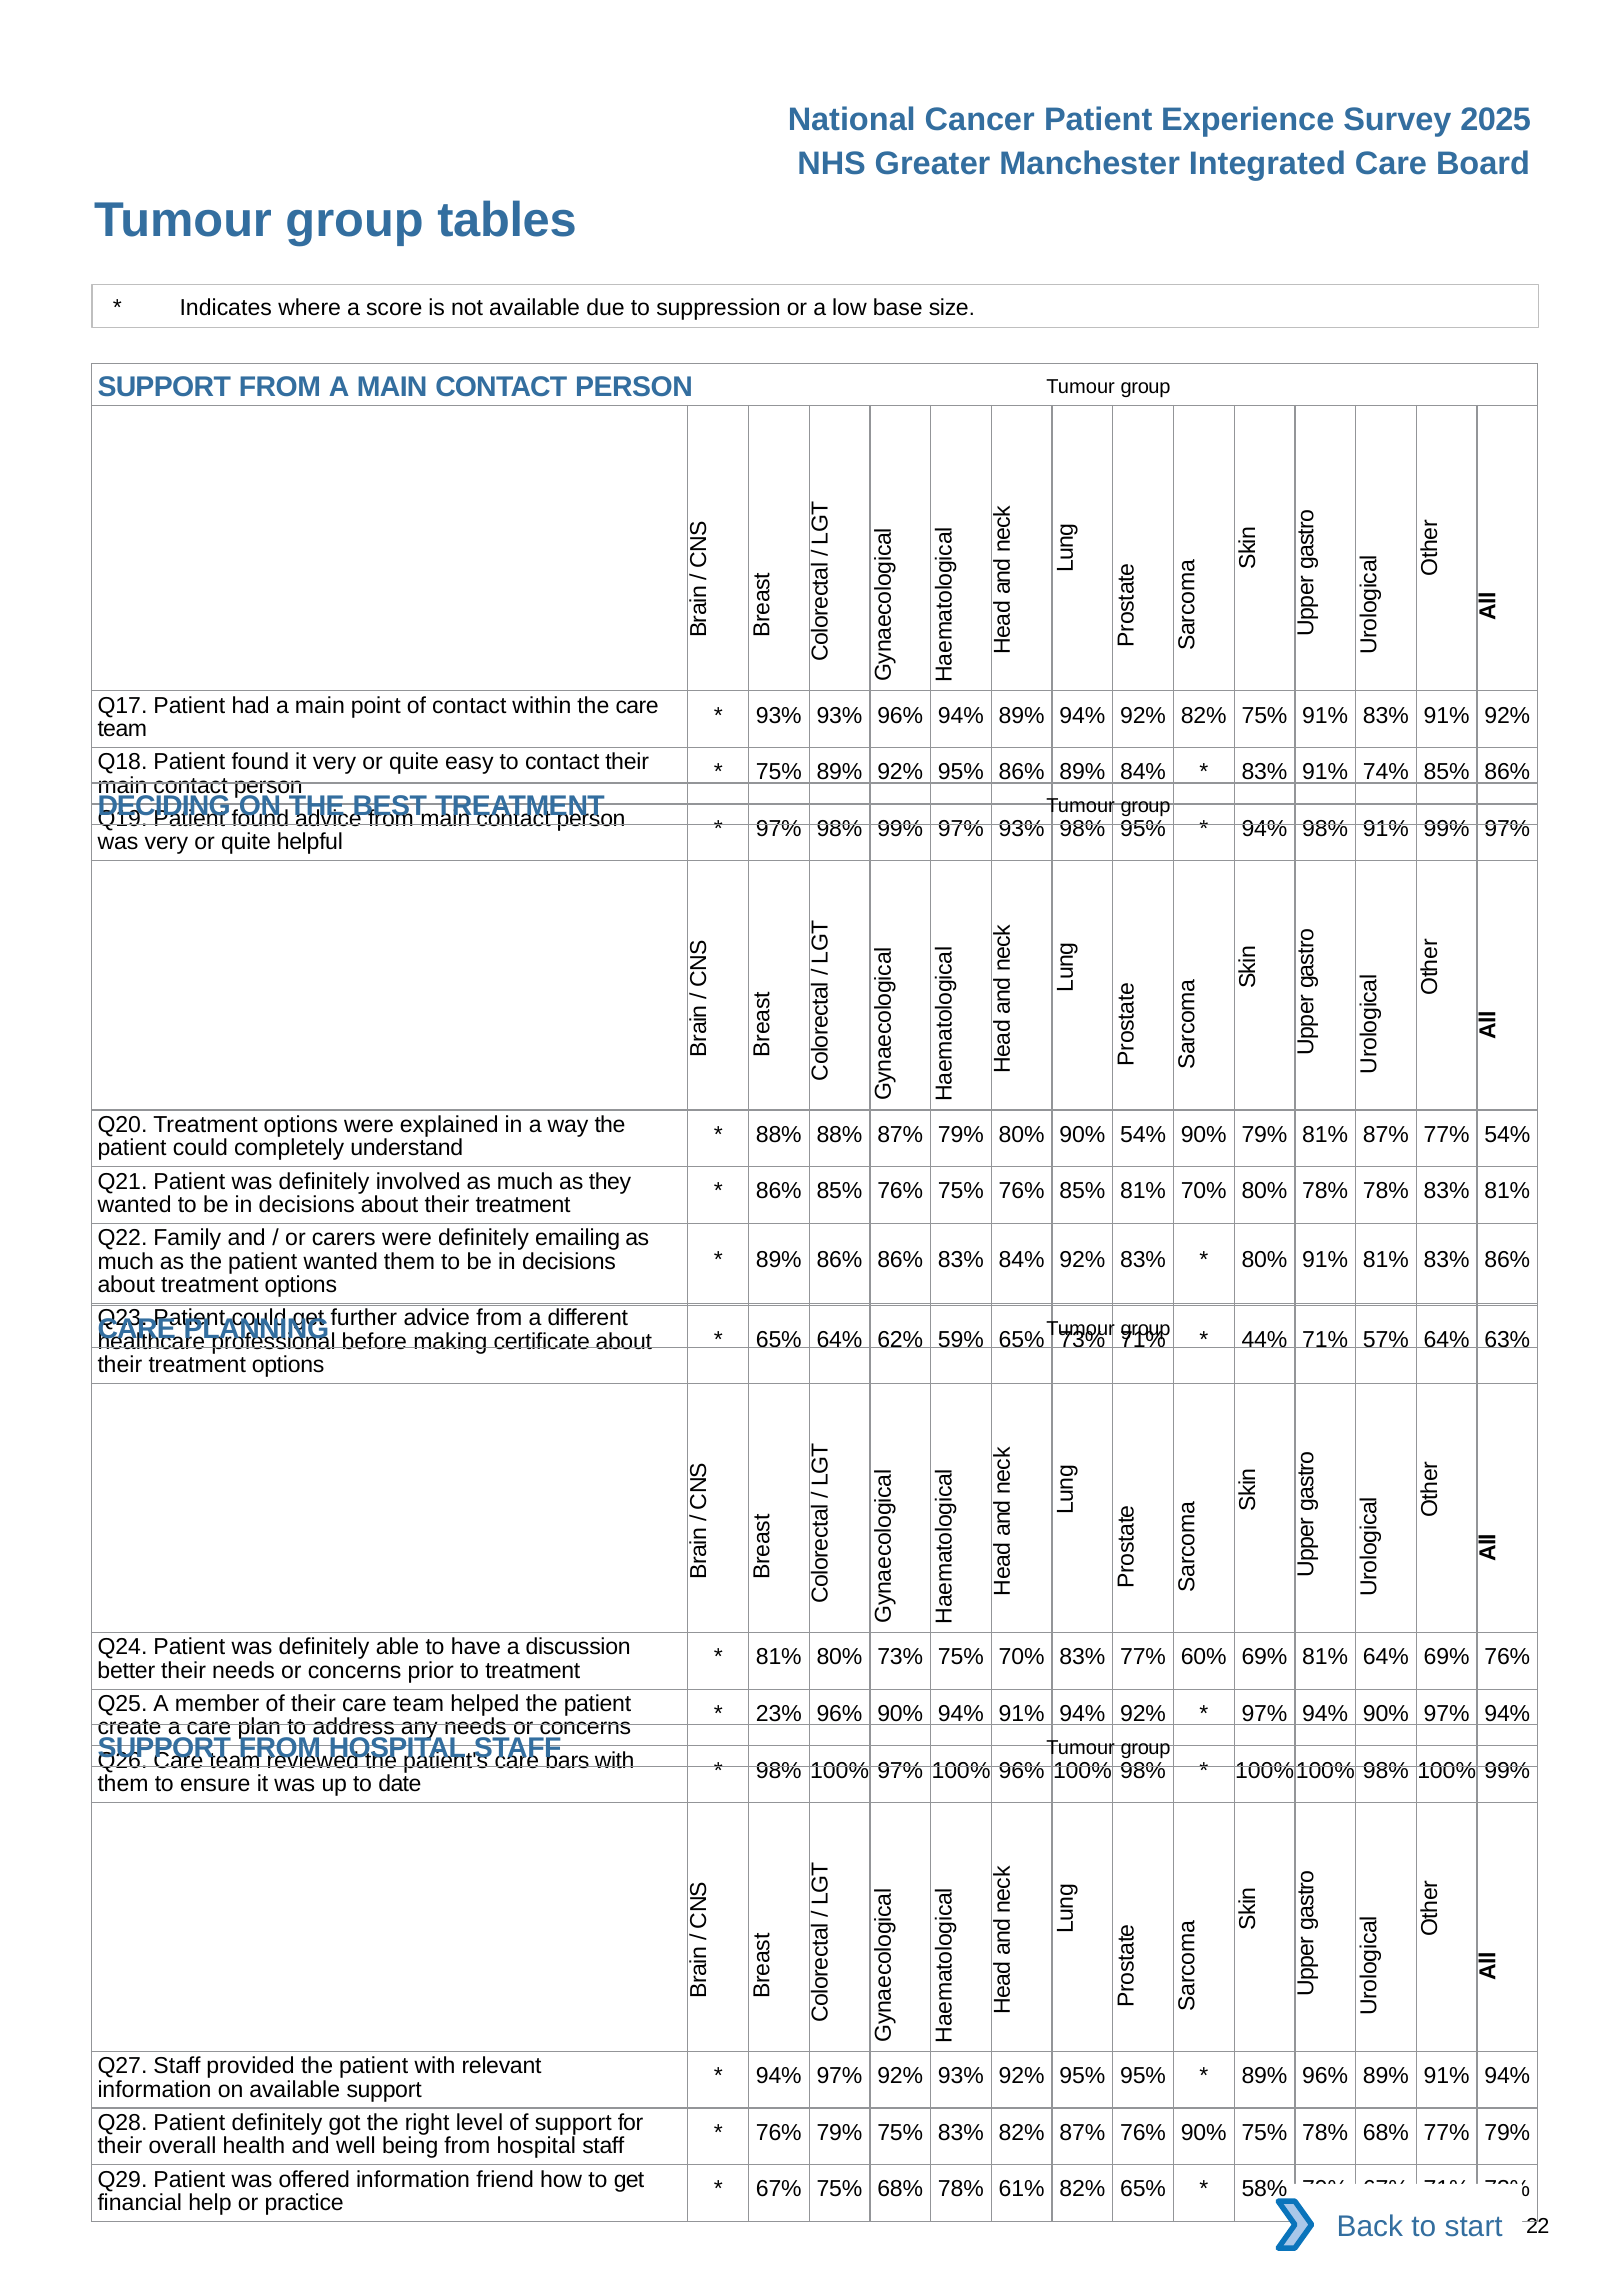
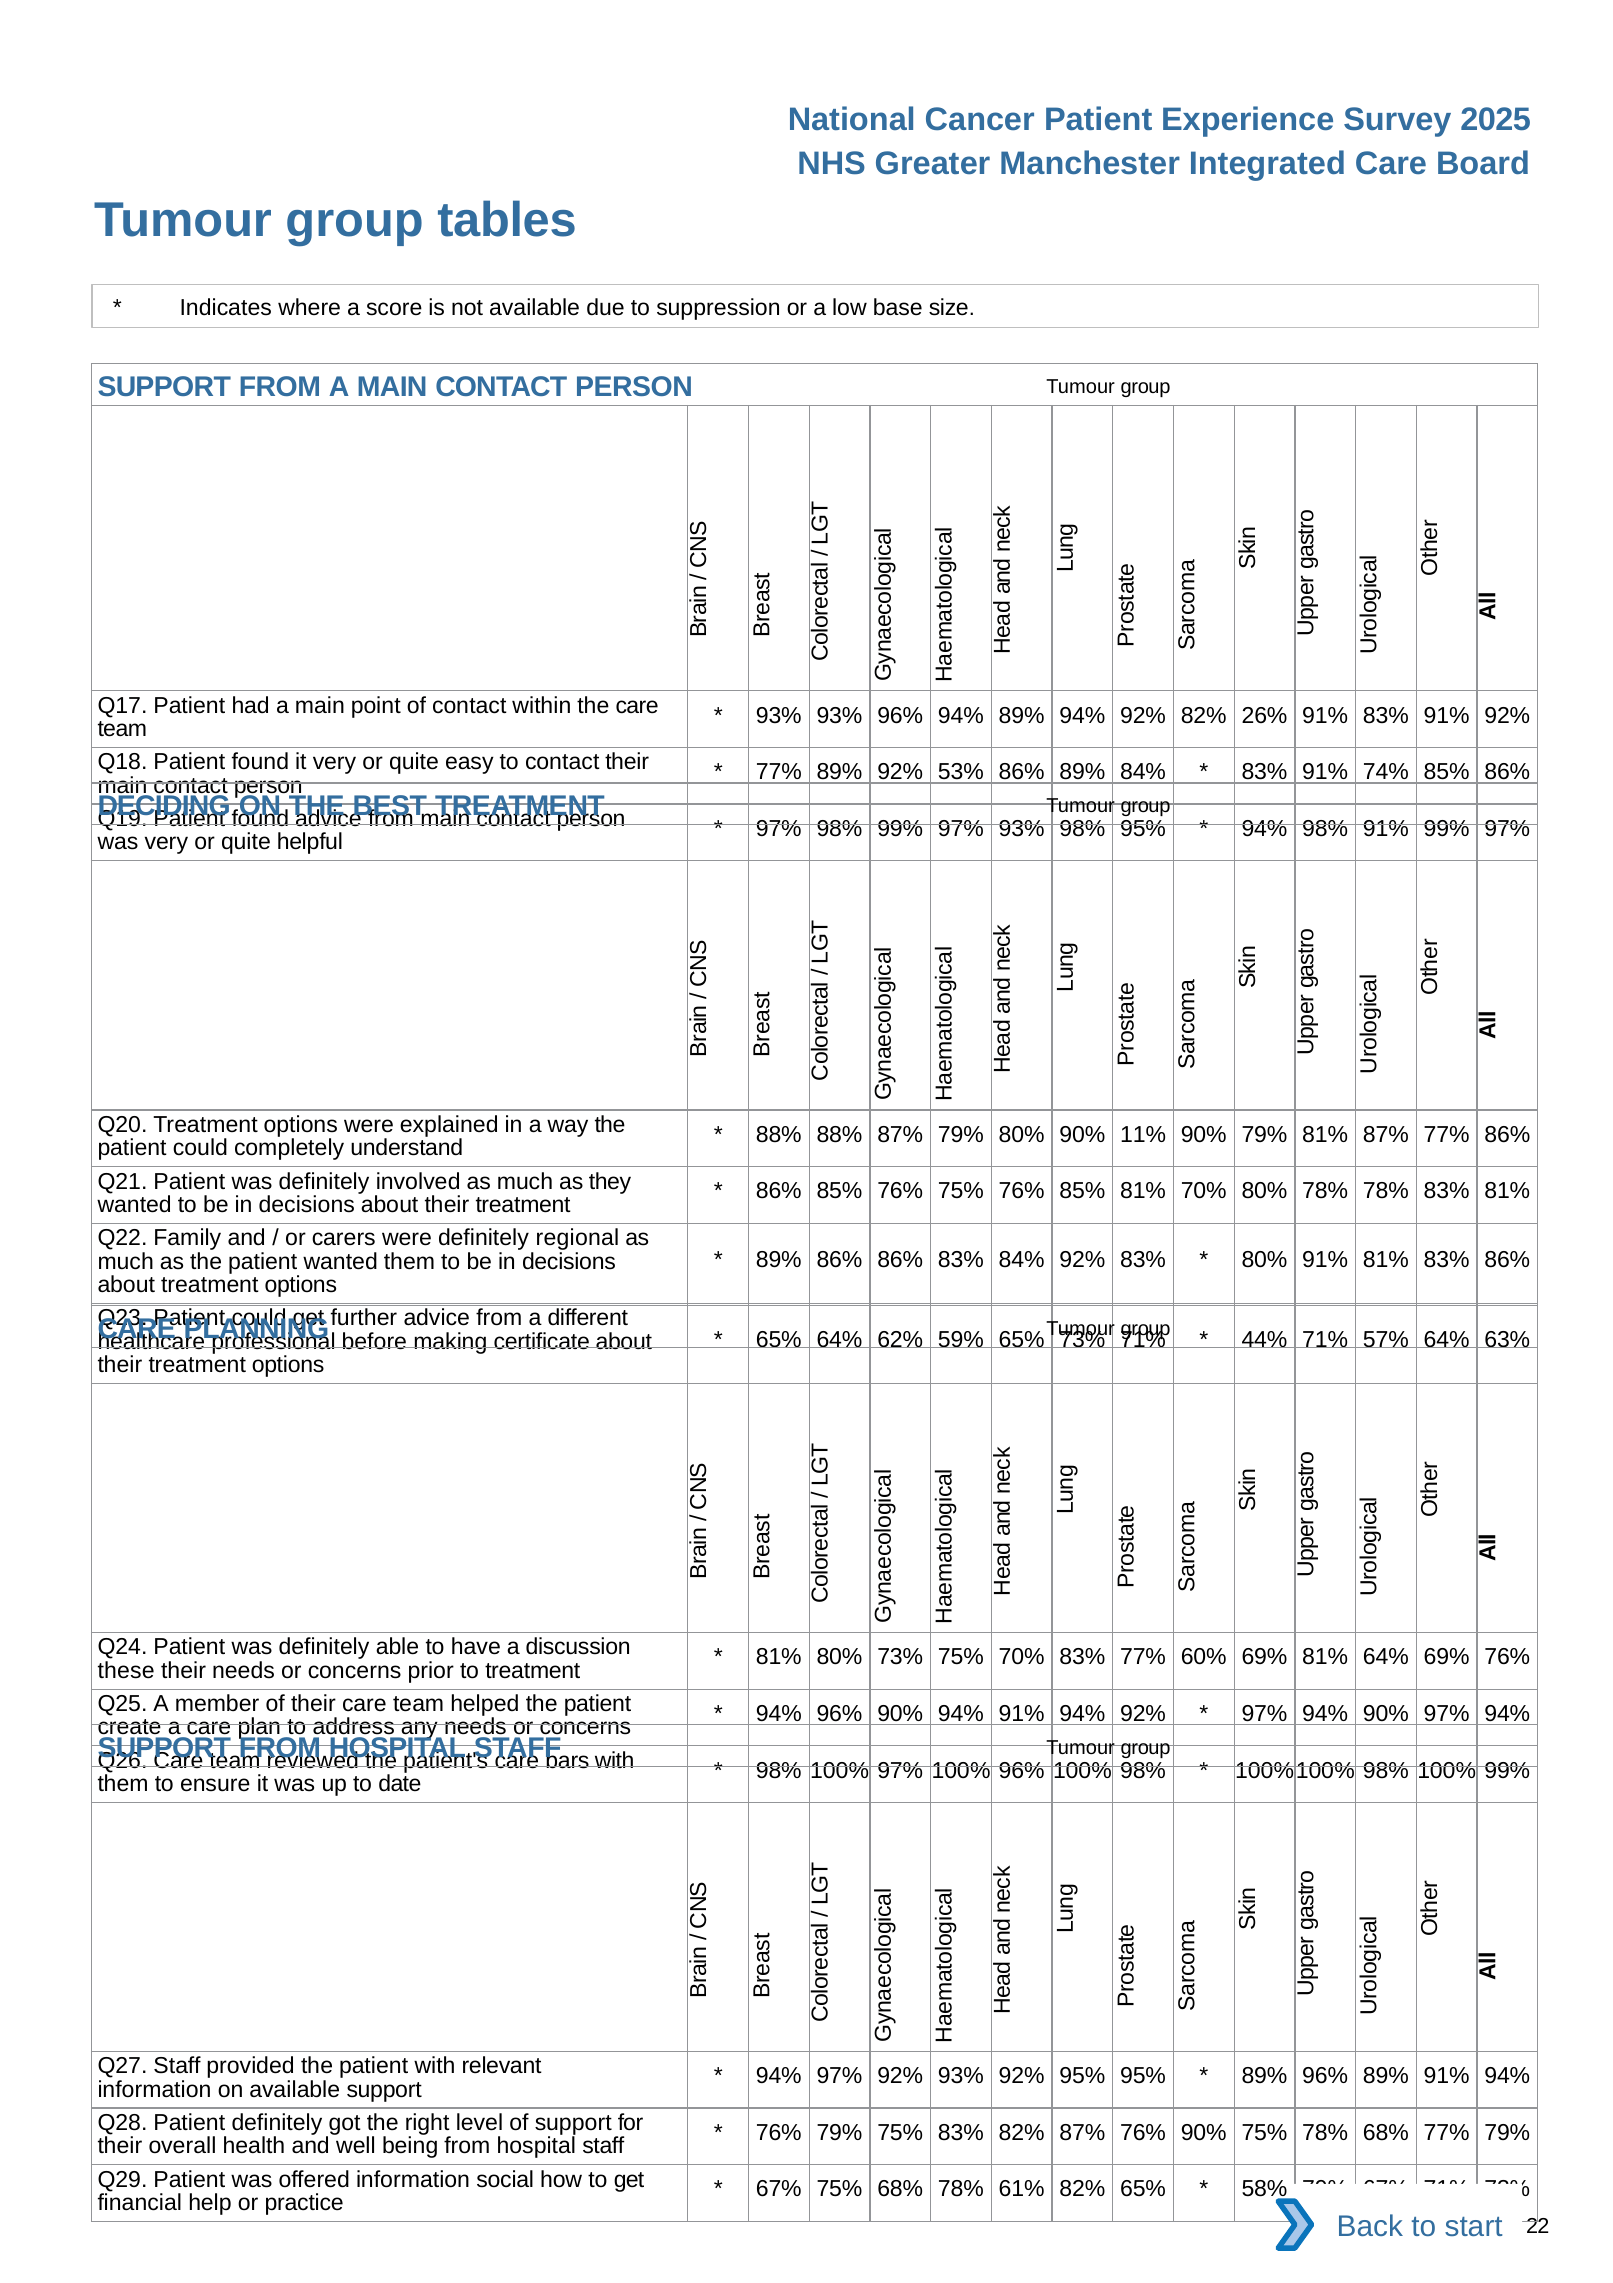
82% 75%: 75% -> 26%
75% at (779, 772): 75% -> 77%
89% 92% 95%: 95% -> 53%
90% 54%: 54% -> 11%
77% 54%: 54% -> 86%
emailing: emailing -> regional
better: better -> these
23% at (779, 1714): 23% -> 94%
friend: friend -> social
